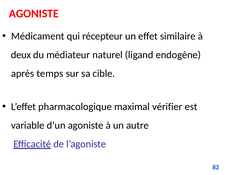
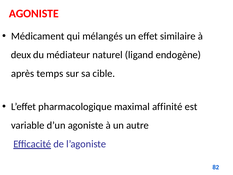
récepteur: récepteur -> mélangés
vérifier: vérifier -> affinité
